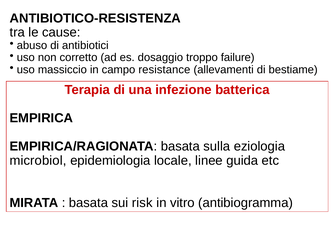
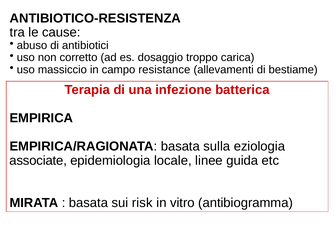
failure: failure -> carica
microbiol: microbiol -> associate
